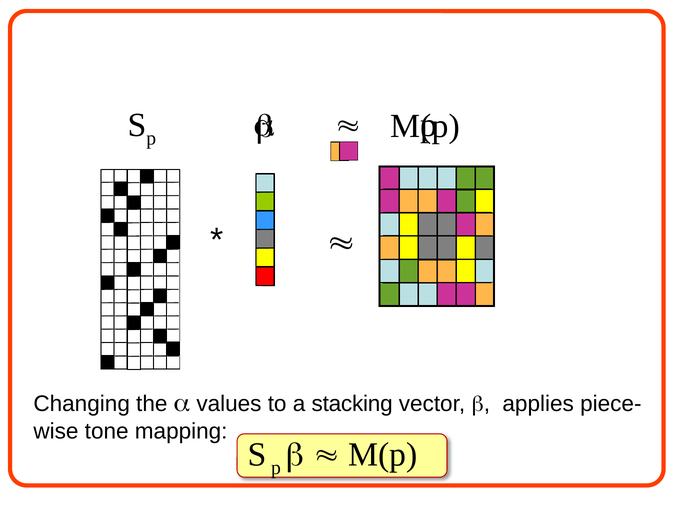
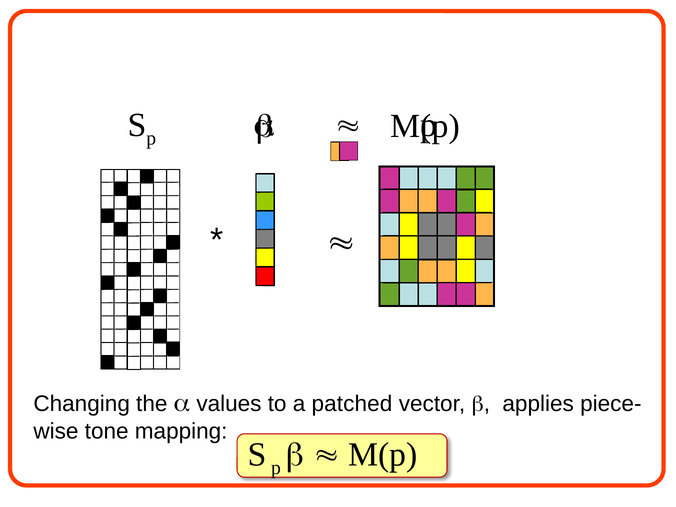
stacking: stacking -> patched
